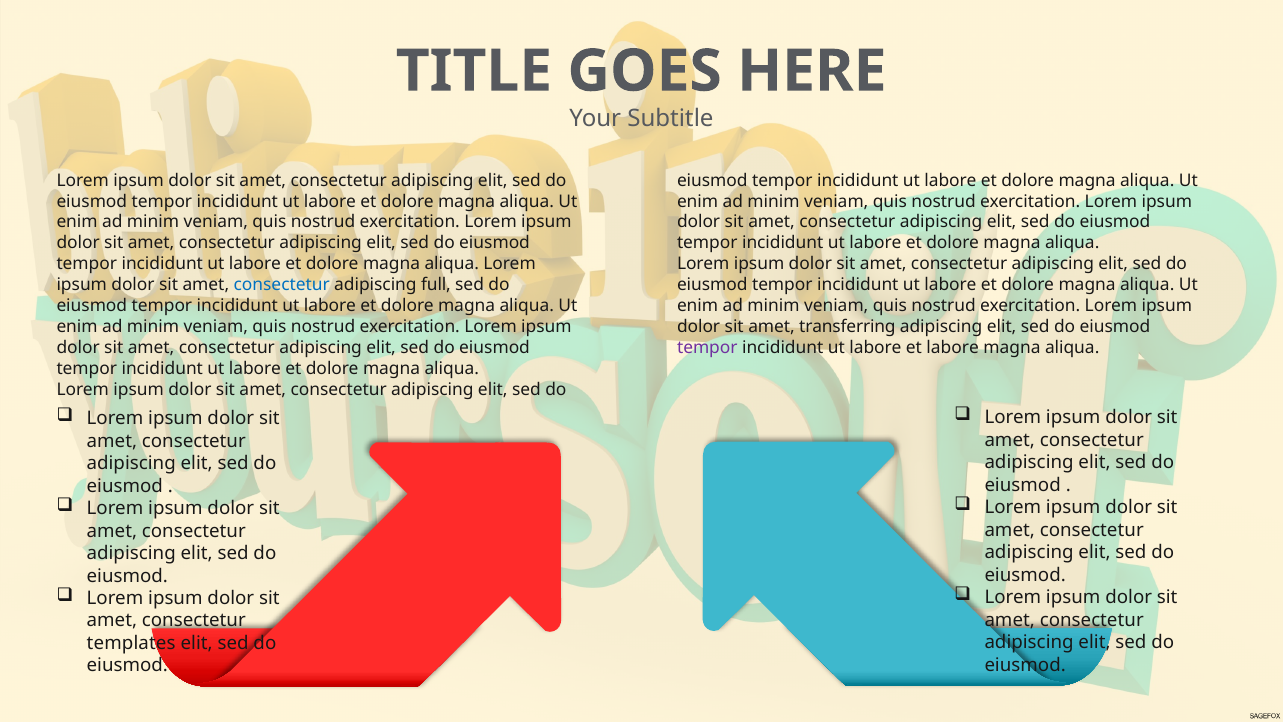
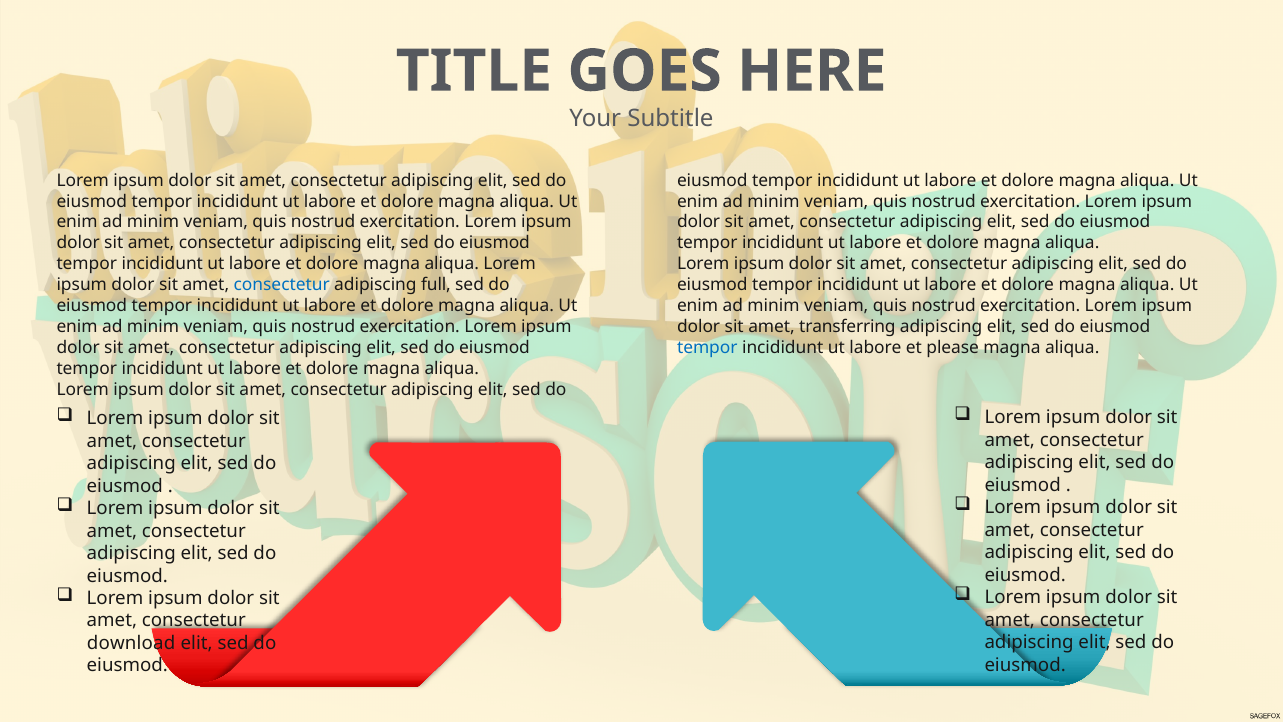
tempor at (707, 347) colour: purple -> blue
et labore: labore -> please
templates: templates -> download
